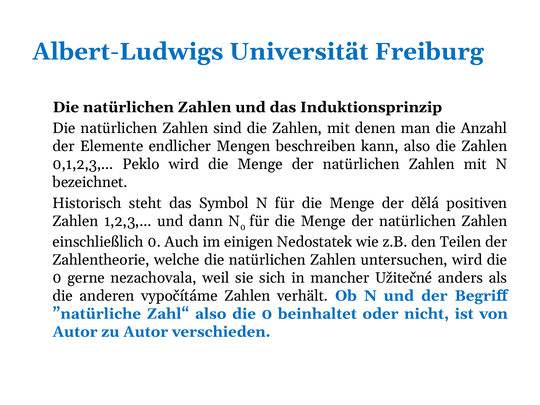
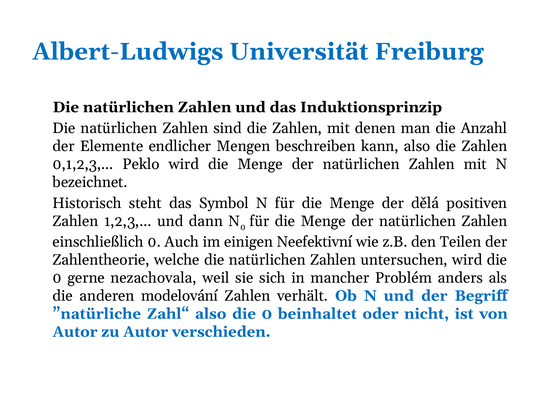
Nedostatek: Nedostatek -> Neefektivní
Užitečné: Užitečné -> Problém
vypočítáme: vypočítáme -> modelování
